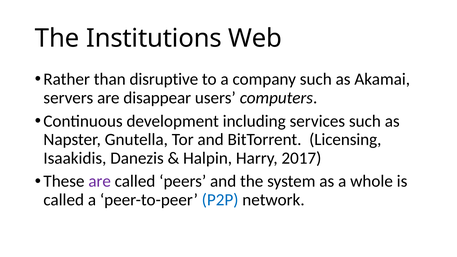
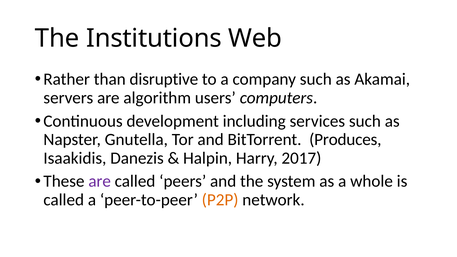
disappear: disappear -> algorithm
Licensing: Licensing -> Produces
P2P colour: blue -> orange
